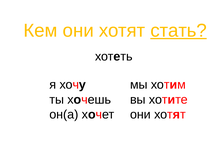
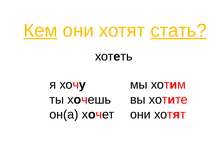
Кем underline: none -> present
